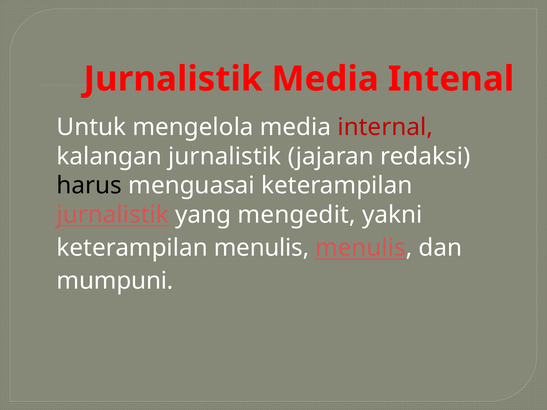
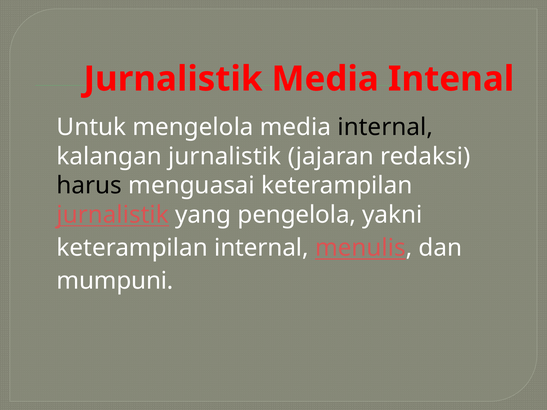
internal at (385, 127) colour: red -> black
mengedit: mengedit -> pengelola
keterampilan menulis: menulis -> internal
